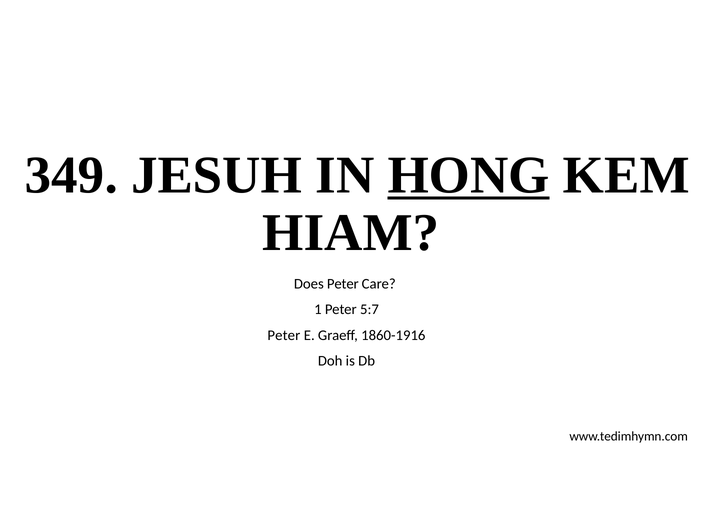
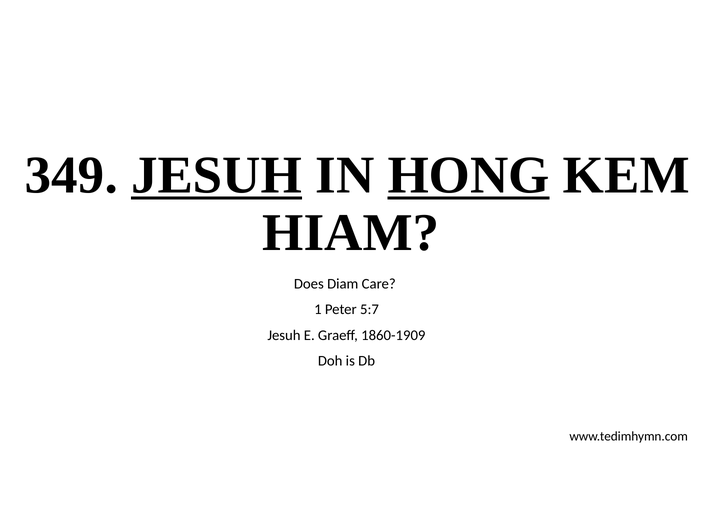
JESUH at (217, 175) underline: none -> present
Does Peter: Peter -> Diam
Peter at (284, 335): Peter -> Jesuh
1860-1916: 1860-1916 -> 1860-1909
